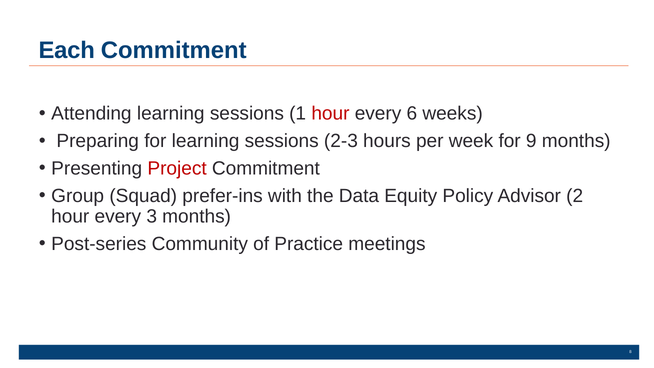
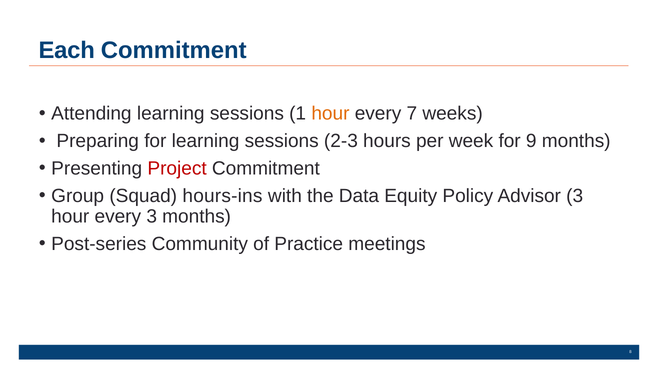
hour at (330, 114) colour: red -> orange
6: 6 -> 7
prefer-ins: prefer-ins -> hours-ins
Advisor 2: 2 -> 3
